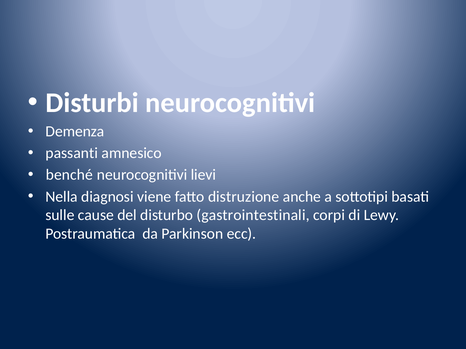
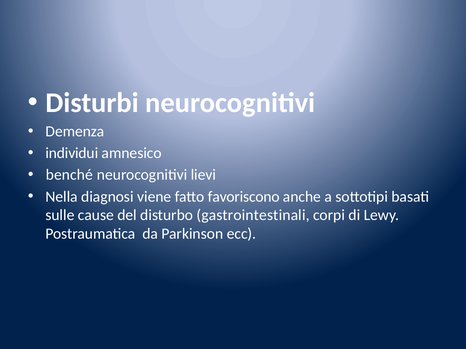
passanti: passanti -> individui
distruzione: distruzione -> favoriscono
